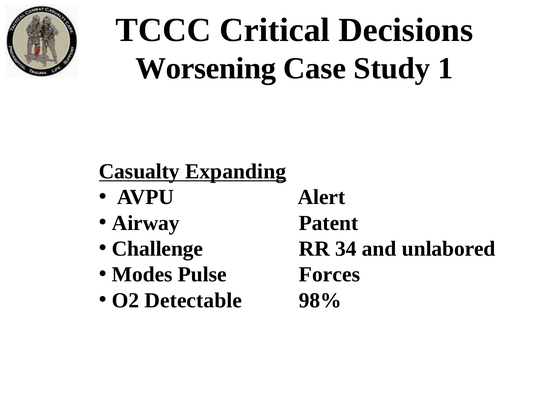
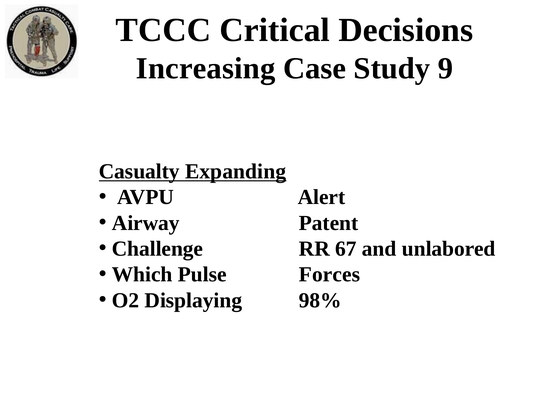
Worsening: Worsening -> Increasing
1: 1 -> 9
34: 34 -> 67
Modes: Modes -> Which
Detectable: Detectable -> Displaying
